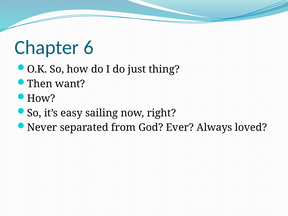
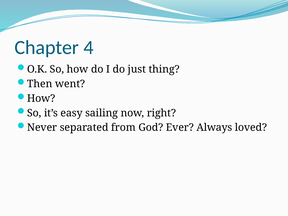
6: 6 -> 4
want: want -> went
